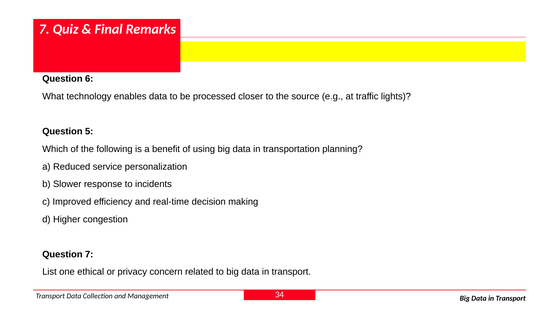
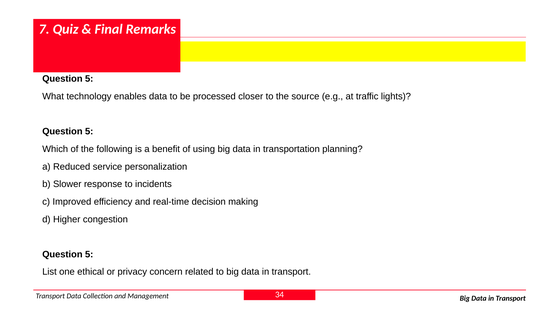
6 at (89, 79): 6 -> 5
7 at (89, 254): 7 -> 5
